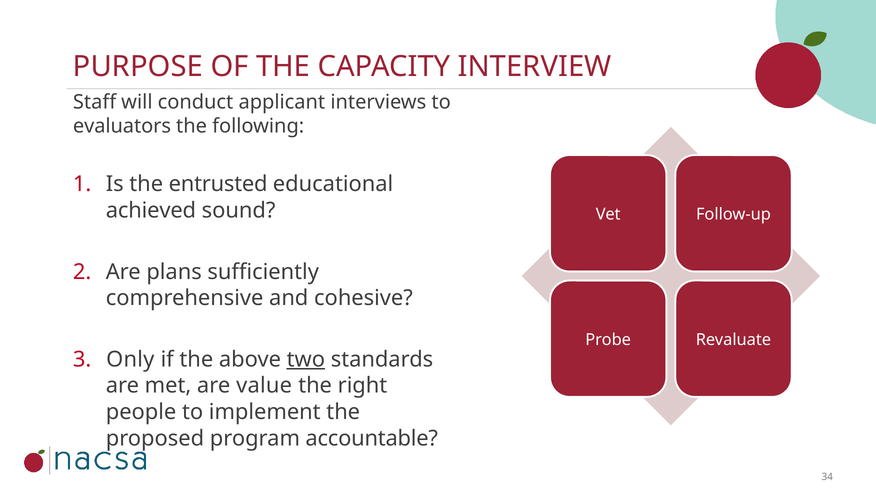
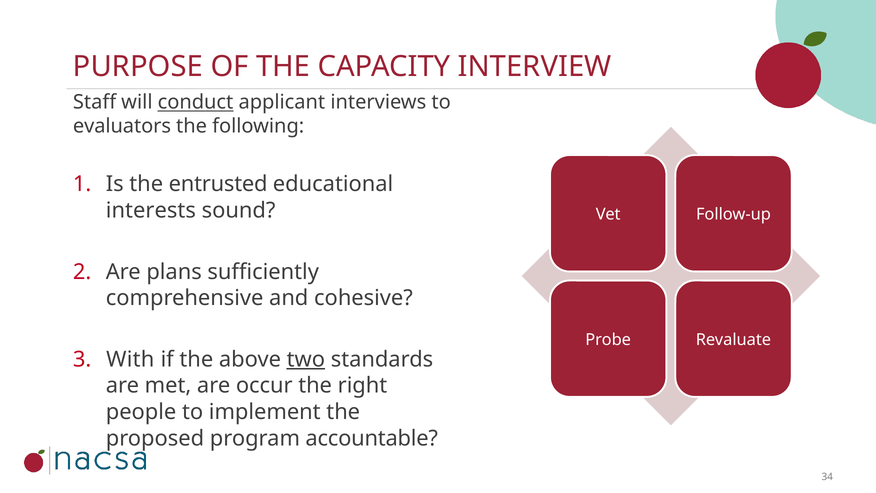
conduct underline: none -> present
achieved: achieved -> interests
Only: Only -> With
value: value -> occur
